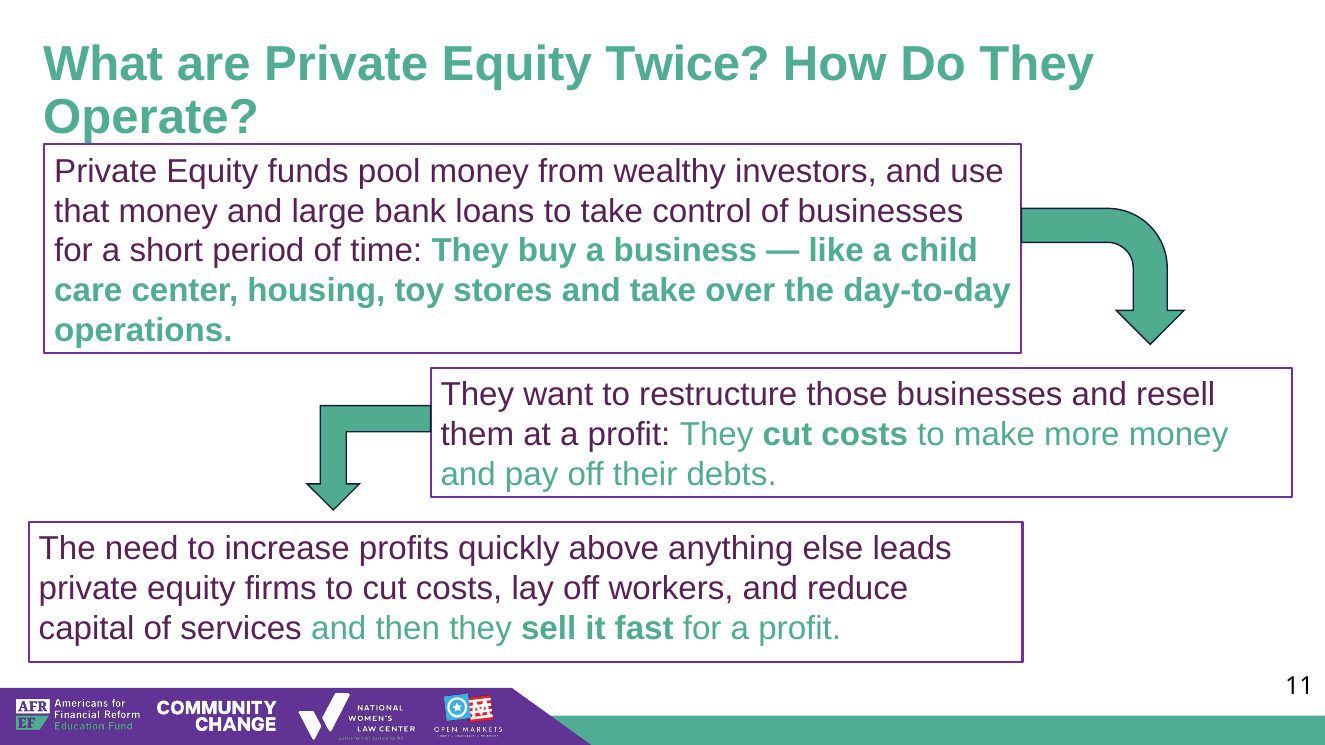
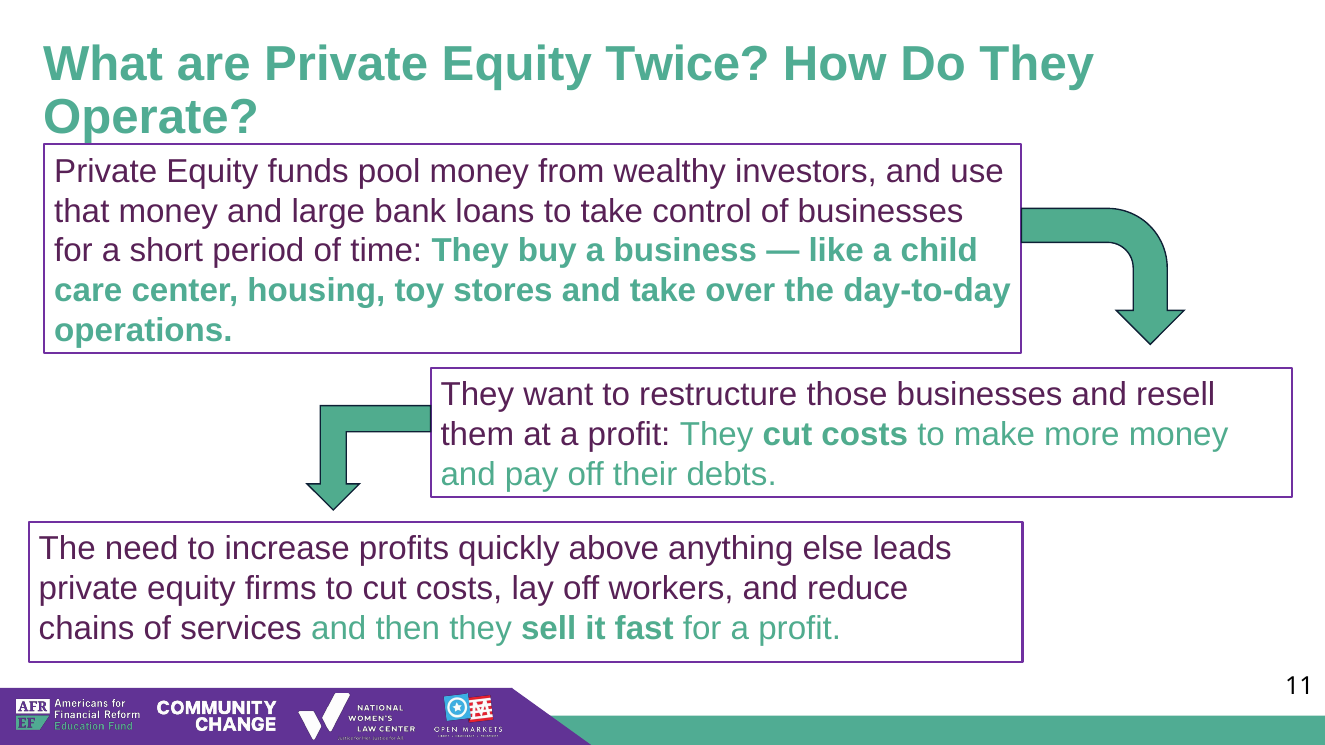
capital: capital -> chains
